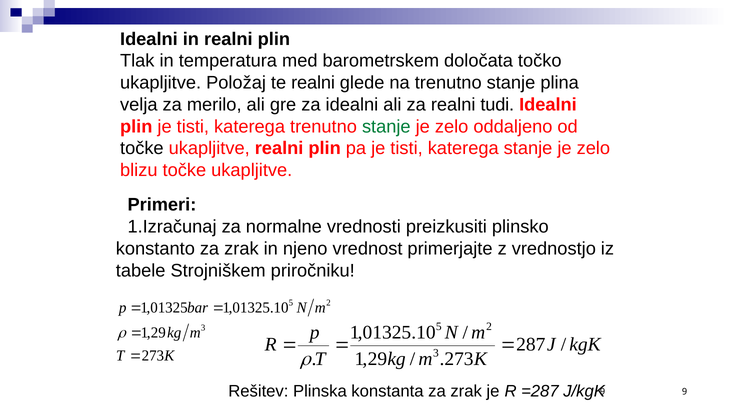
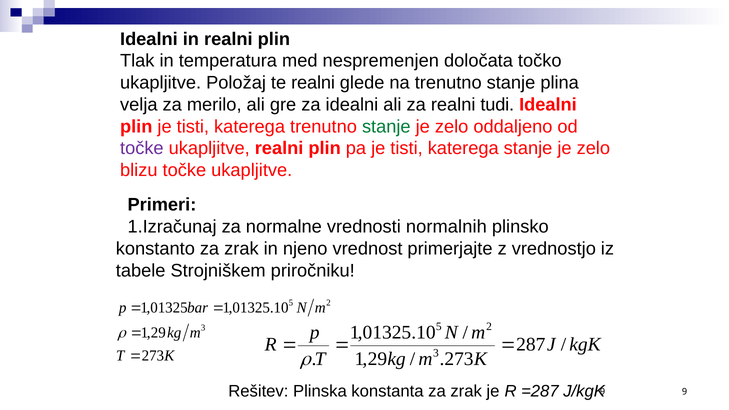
barometrskem: barometrskem -> nespremenjen
točke at (142, 148) colour: black -> purple
preizkusiti: preizkusiti -> normalnih
